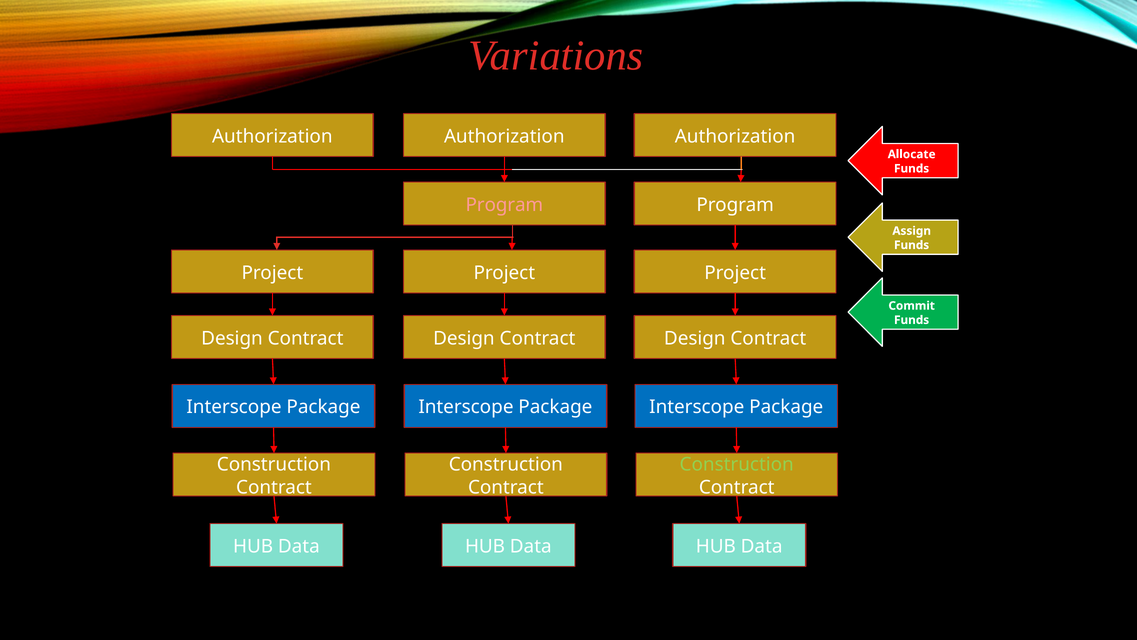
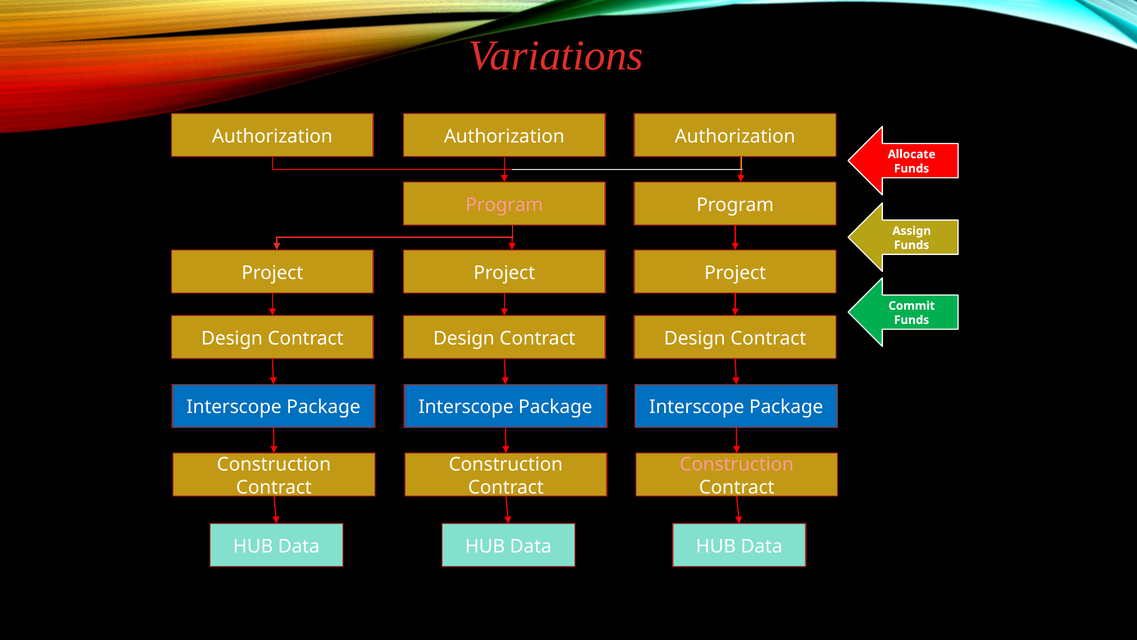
Construction at (737, 464) colour: light green -> pink
